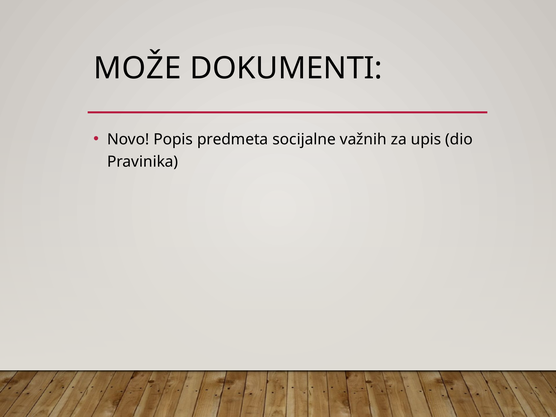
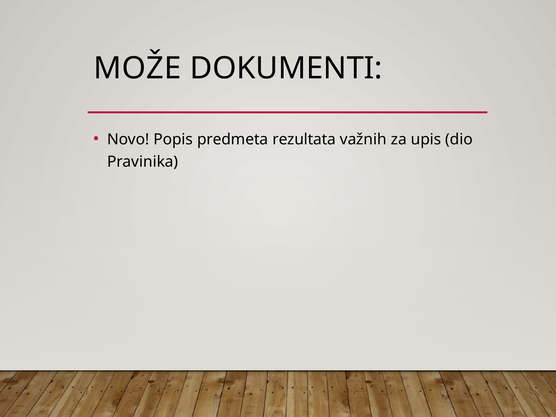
socijalne: socijalne -> rezultata
